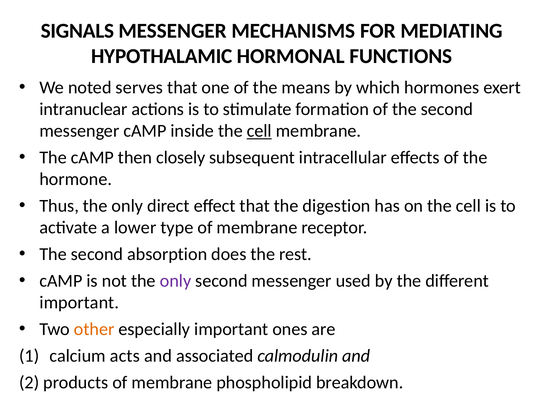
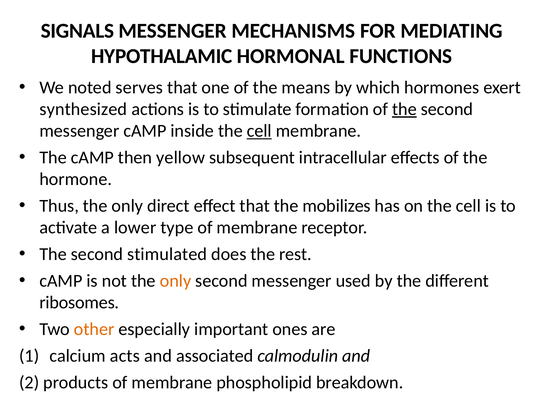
intranuclear: intranuclear -> synthesized
the at (404, 109) underline: none -> present
closely: closely -> yellow
digestion: digestion -> mobilizes
absorption: absorption -> stimulated
only at (175, 281) colour: purple -> orange
important at (79, 303): important -> ribosomes
